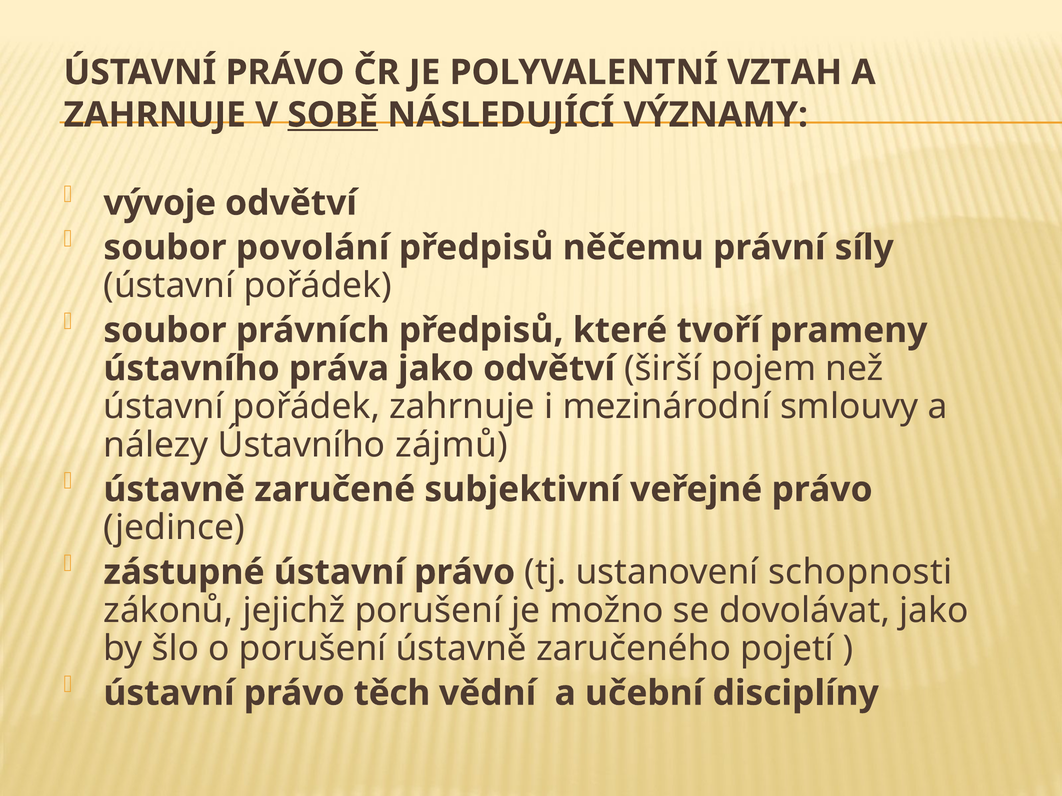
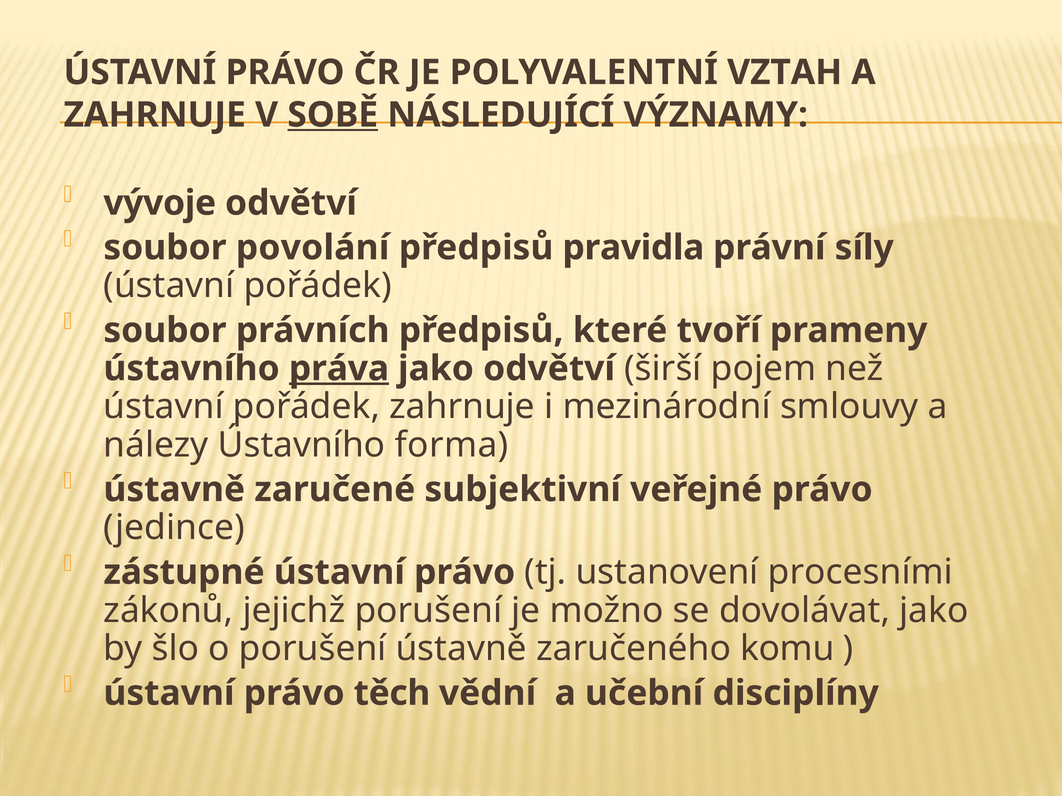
něčemu: něčemu -> pravidla
práva underline: none -> present
zájmů: zájmů -> forma
schopnosti: schopnosti -> procesními
pojetí: pojetí -> komu
